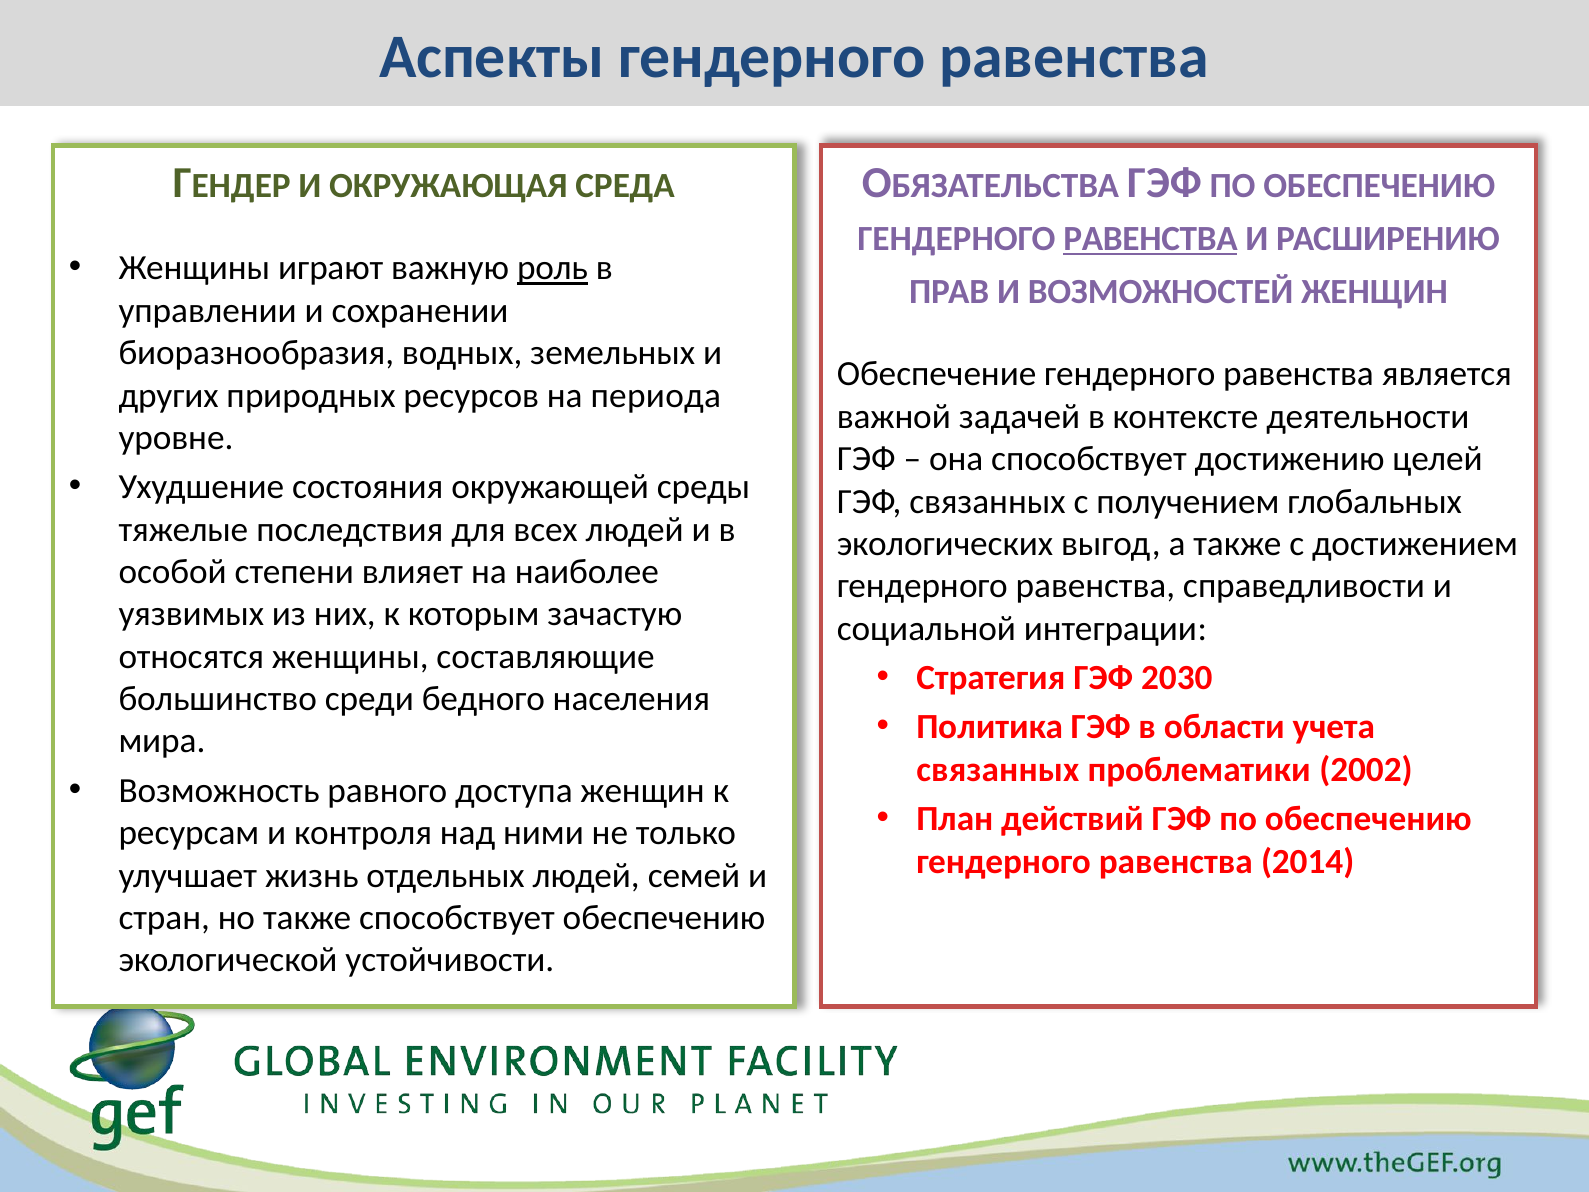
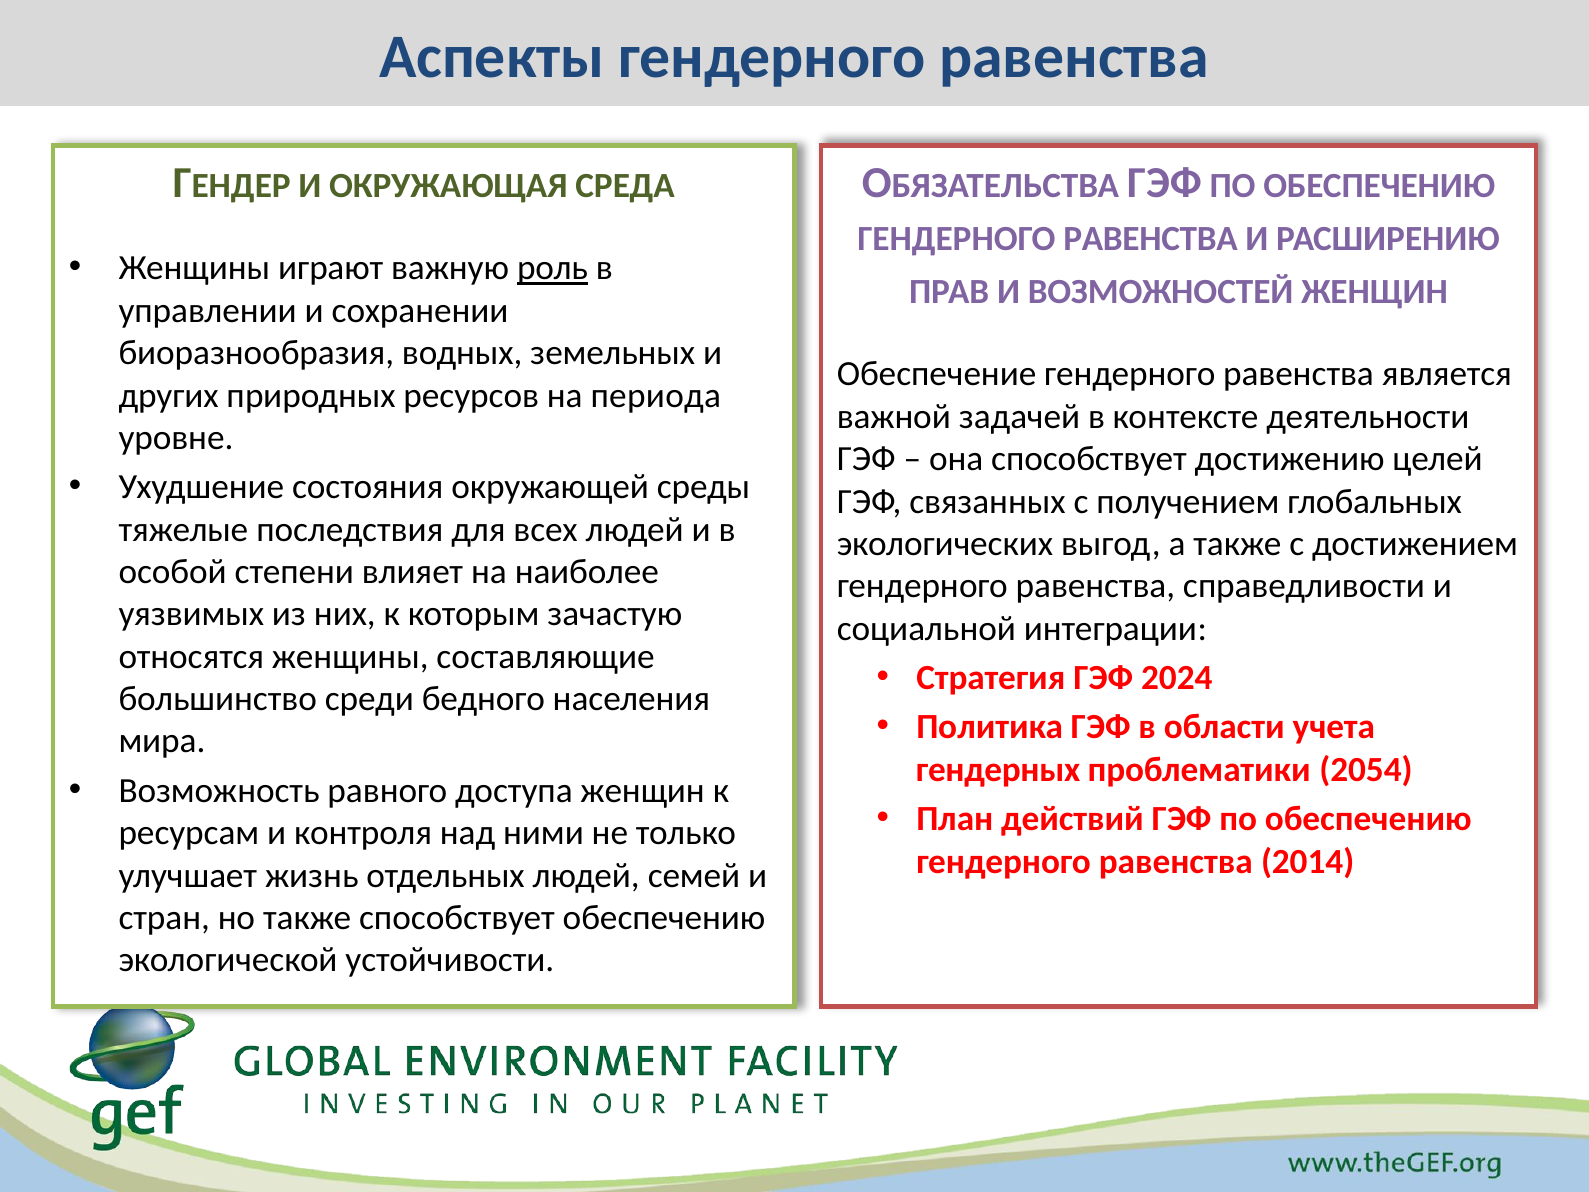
РАВЕНСТВА at (1151, 239) underline: present -> none
2030: 2030 -> 2024
связанных at (998, 770): связанных -> гендерных
2002: 2002 -> 2054
